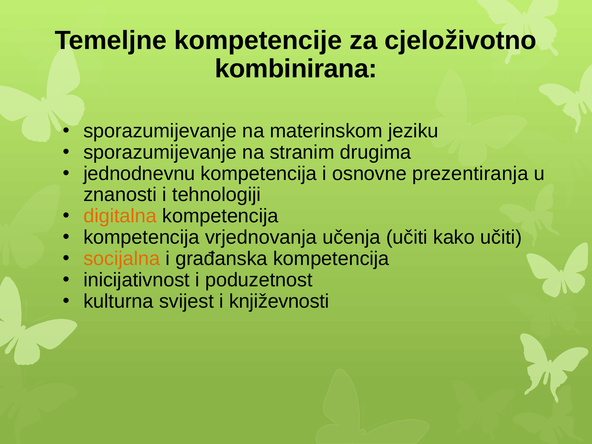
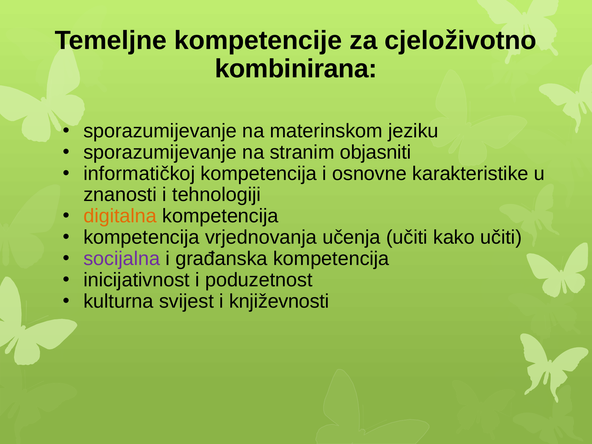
drugima: drugima -> objasniti
jednodnevnu: jednodnevnu -> informatičkoj
prezentiranja: prezentiranja -> karakteristike
socijalna colour: orange -> purple
